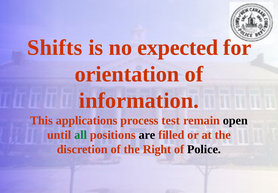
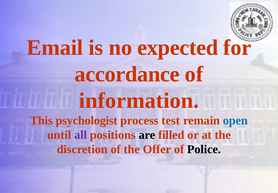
Shifts: Shifts -> Email
orientation: orientation -> accordance
applications: applications -> psychologist
open colour: black -> blue
all colour: green -> purple
Right: Right -> Offer
